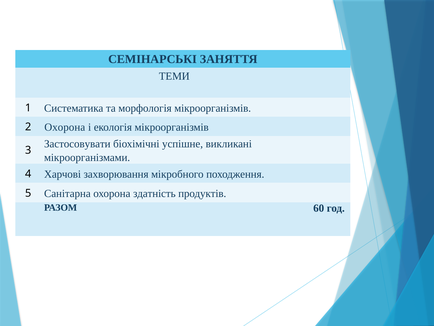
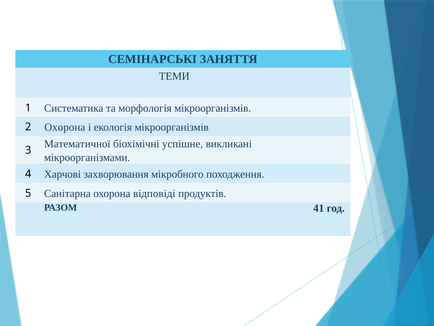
Застосовувати: Застосовувати -> Математичної
здатність: здатність -> відповіді
60: 60 -> 41
